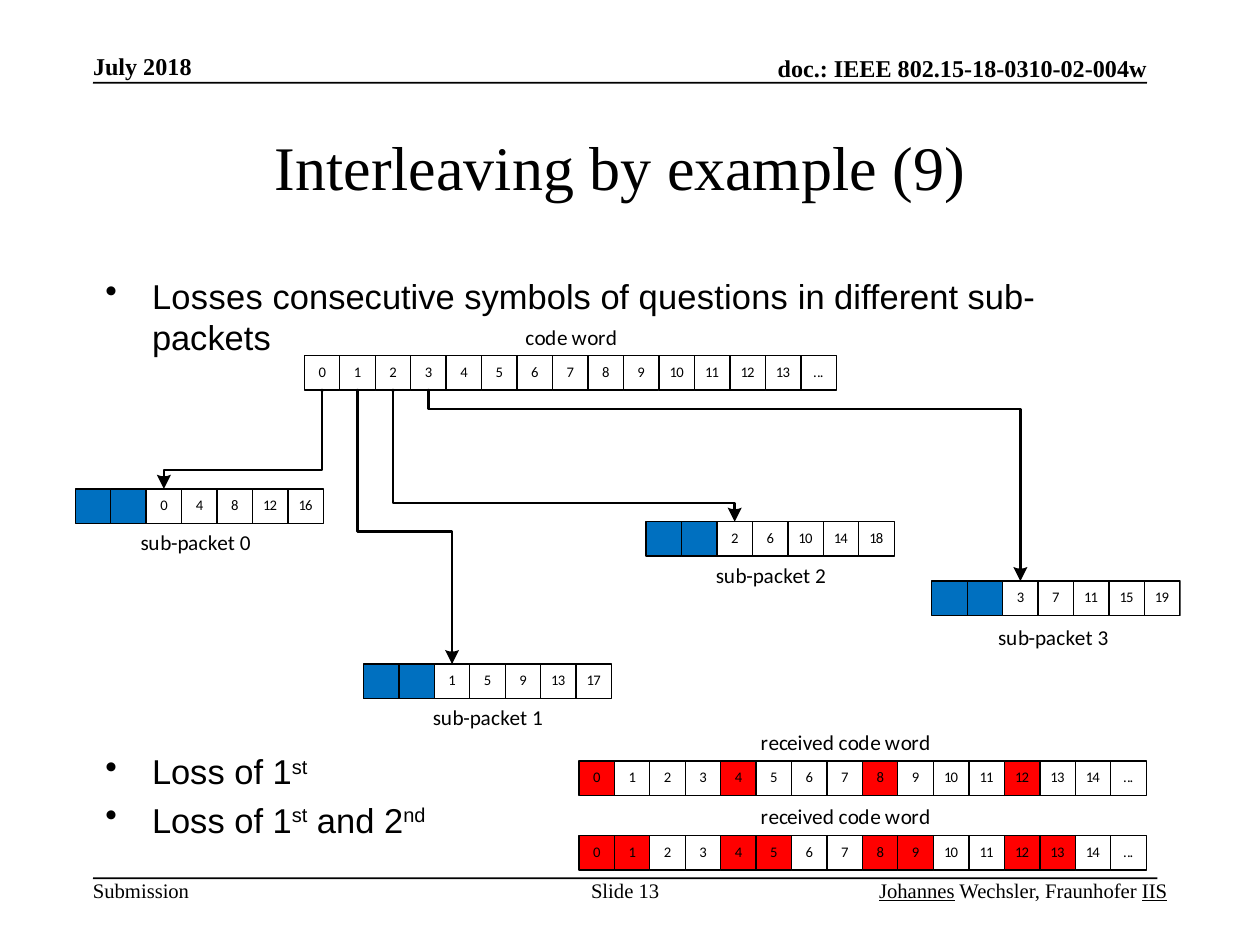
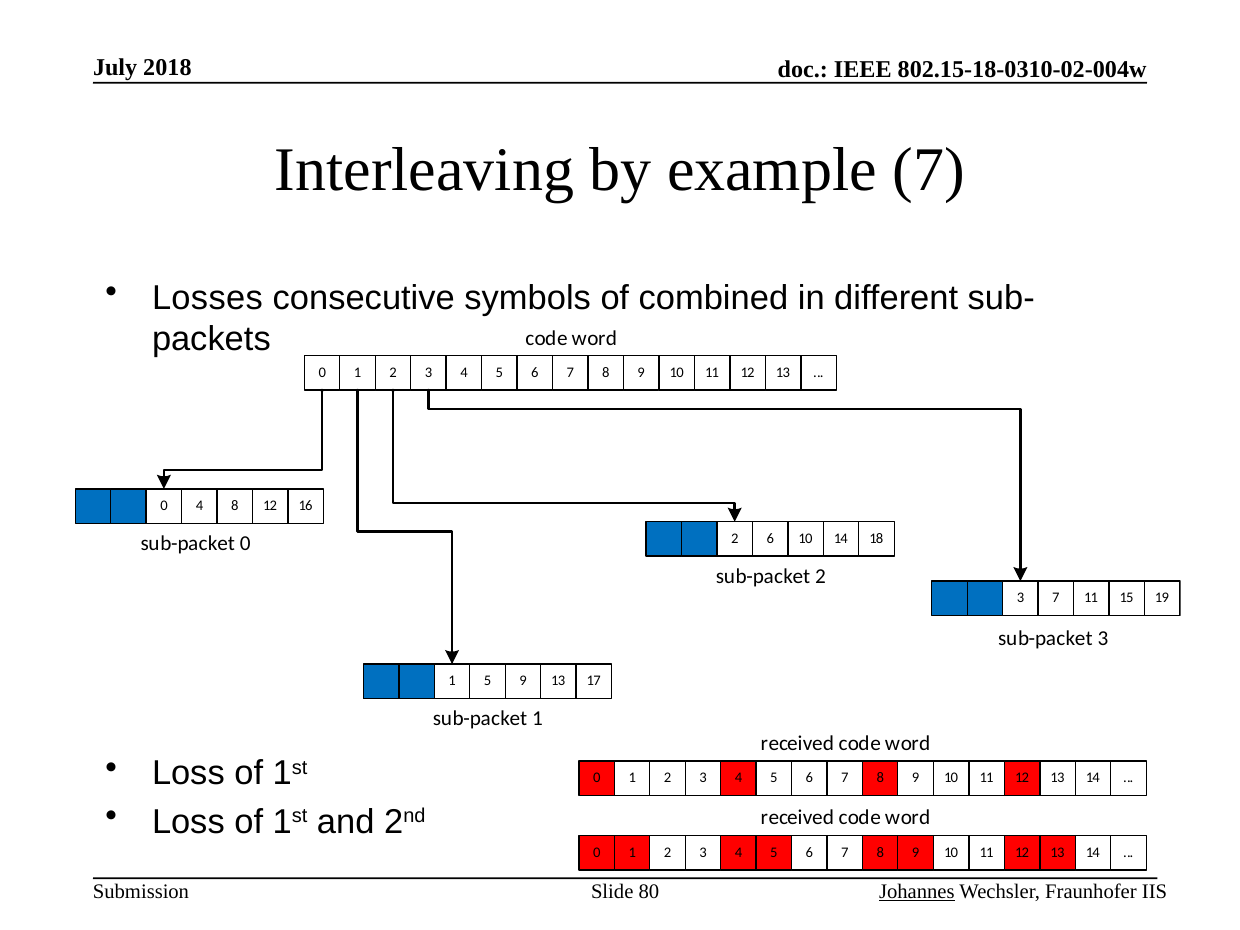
example 9: 9 -> 7
questions: questions -> combined
IIS underline: present -> none
Slide 13: 13 -> 80
